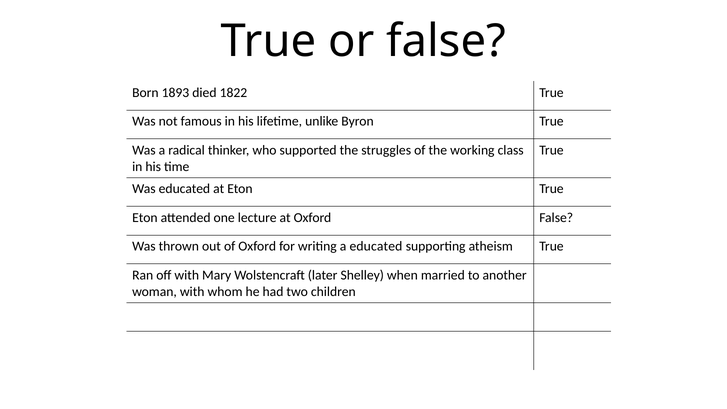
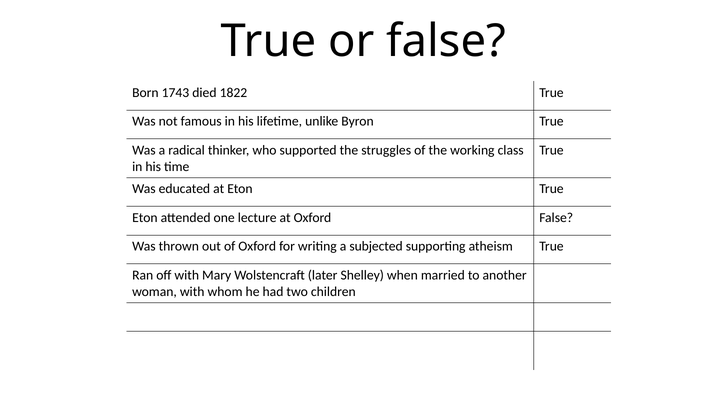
1893: 1893 -> 1743
a educated: educated -> subjected
